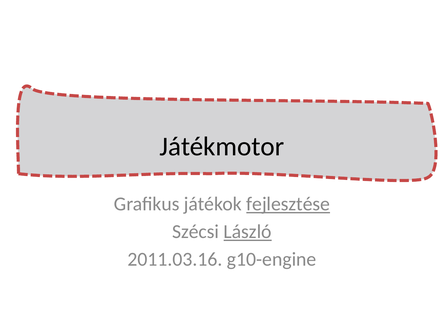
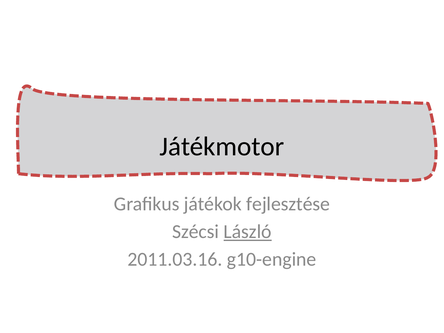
fejlesztése underline: present -> none
